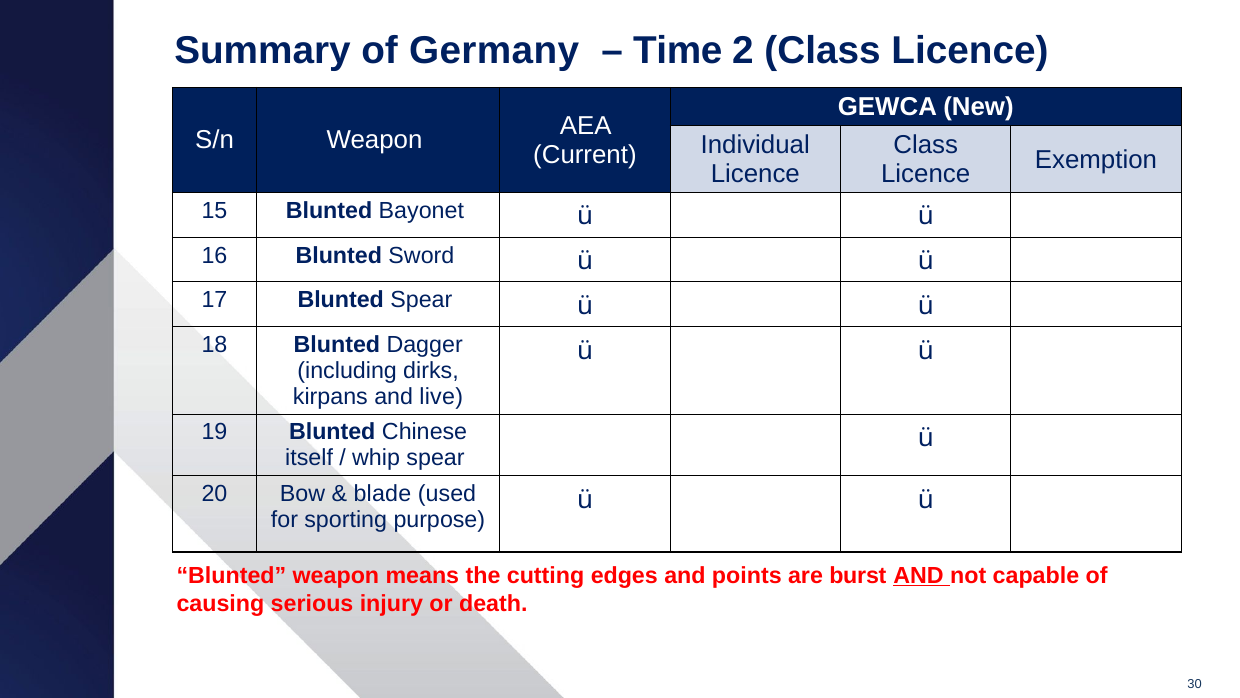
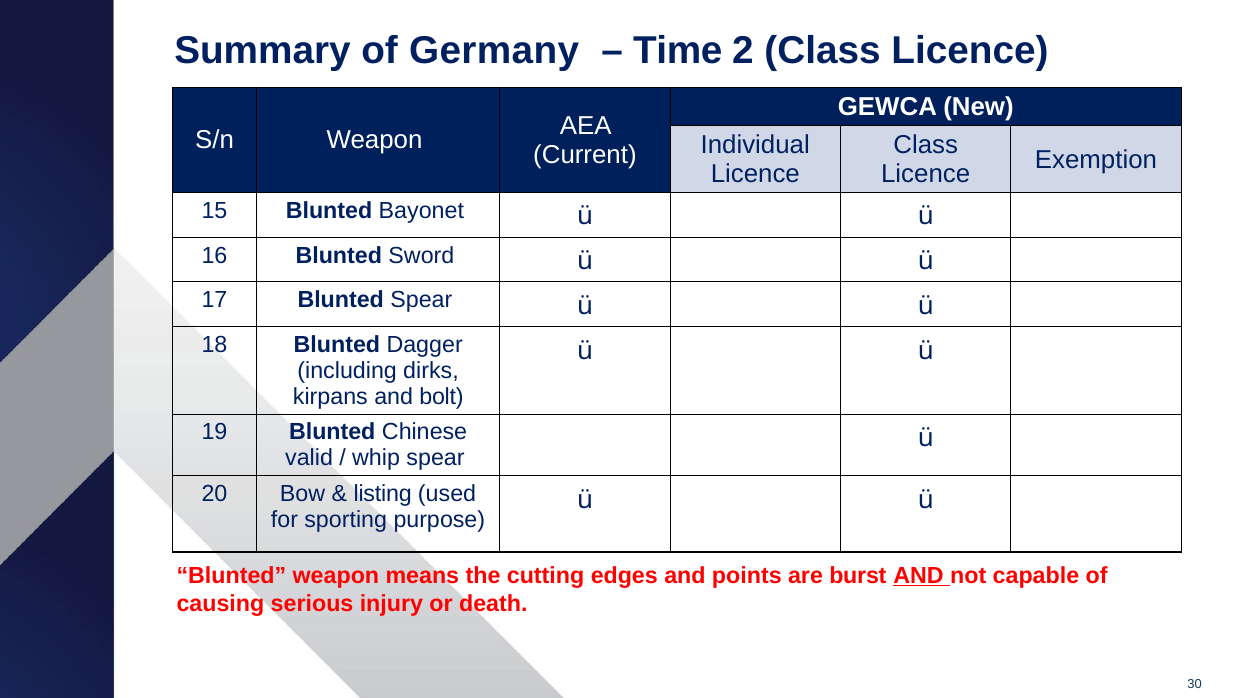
live: live -> bolt
itself: itself -> valid
blade: blade -> listing
